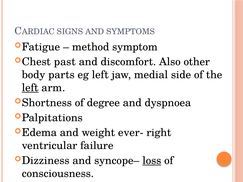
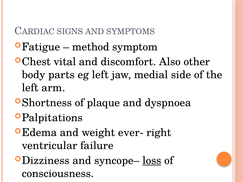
past: past -> vital
left at (30, 88) underline: present -> none
degree: degree -> plaque
